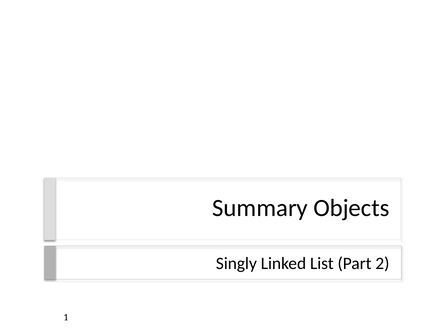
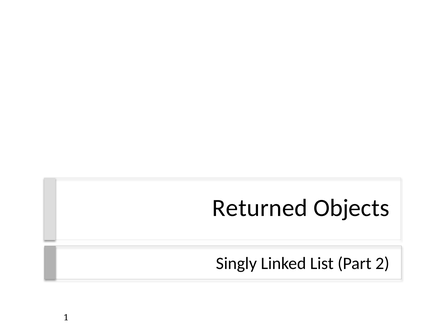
Summary: Summary -> Returned
